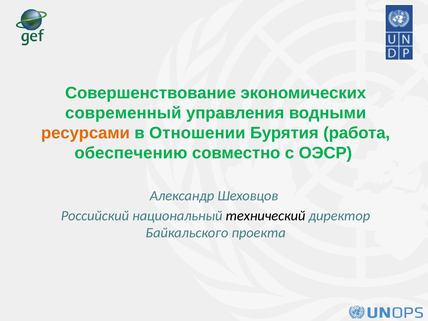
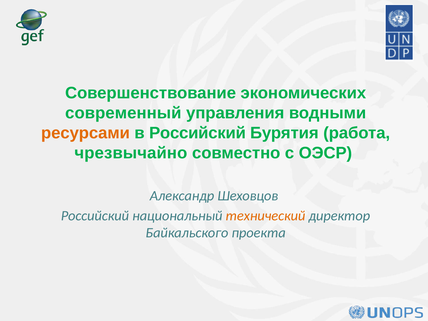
в Отношении: Отношении -> Российский
обеспечению: обеспечению -> чрезвычайно
технический colour: black -> orange
